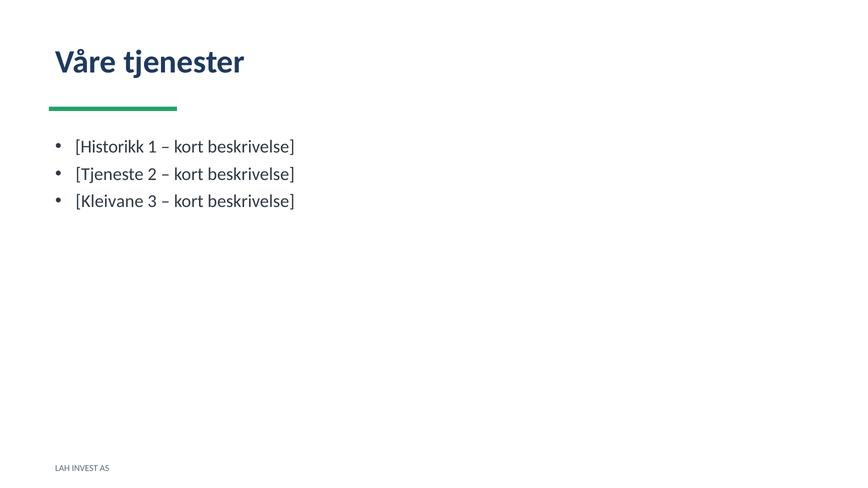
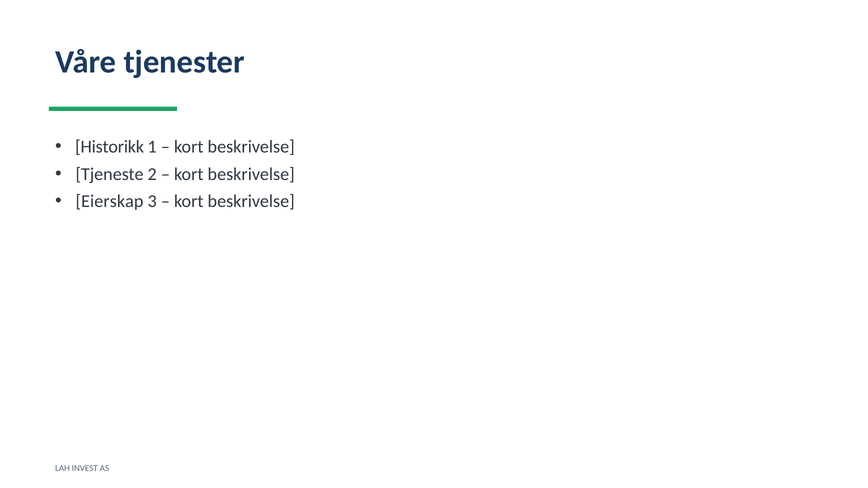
Kleivane: Kleivane -> Eierskap
